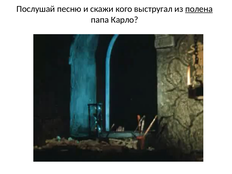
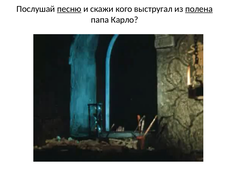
песню underline: none -> present
